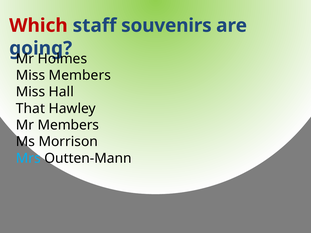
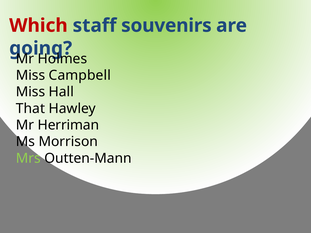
Miss Members: Members -> Campbell
Mr Members: Members -> Herriman
Mrs colour: light blue -> light green
